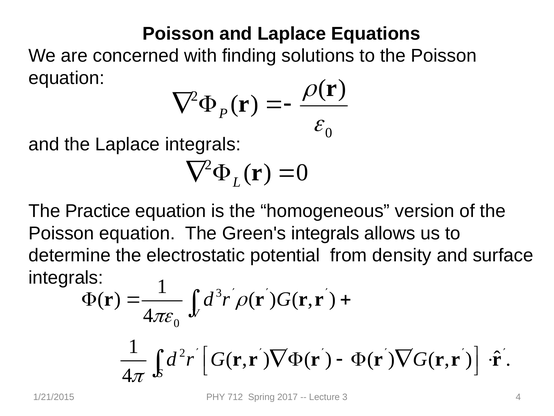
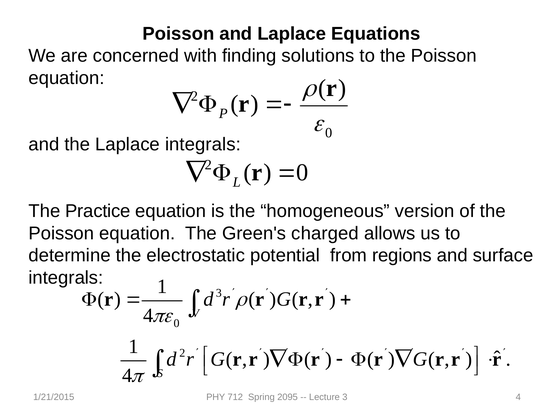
Green's integrals: integrals -> charged
density: density -> regions
2017: 2017 -> 2095
